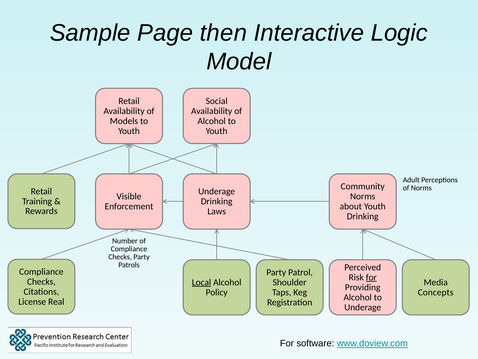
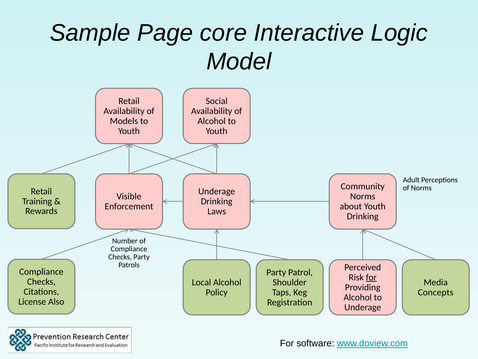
then: then -> core
Local underline: present -> none
Real: Real -> Also
